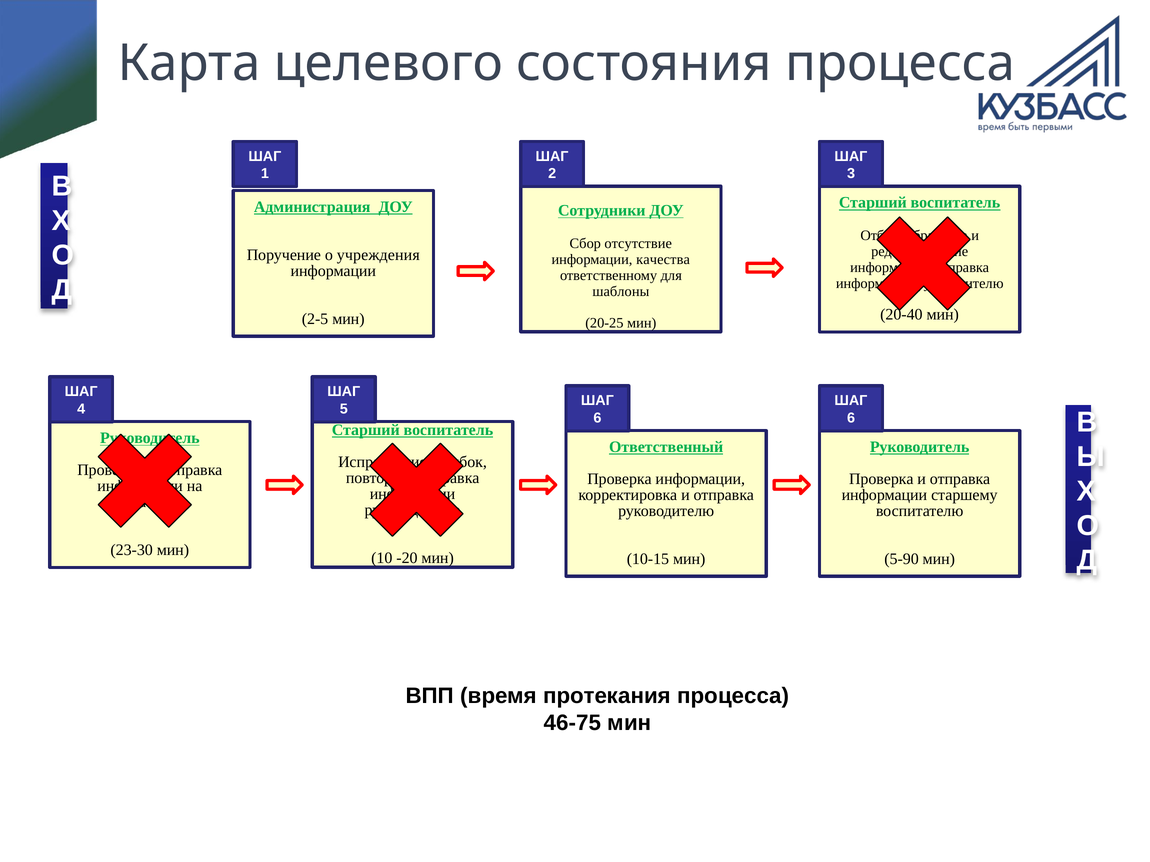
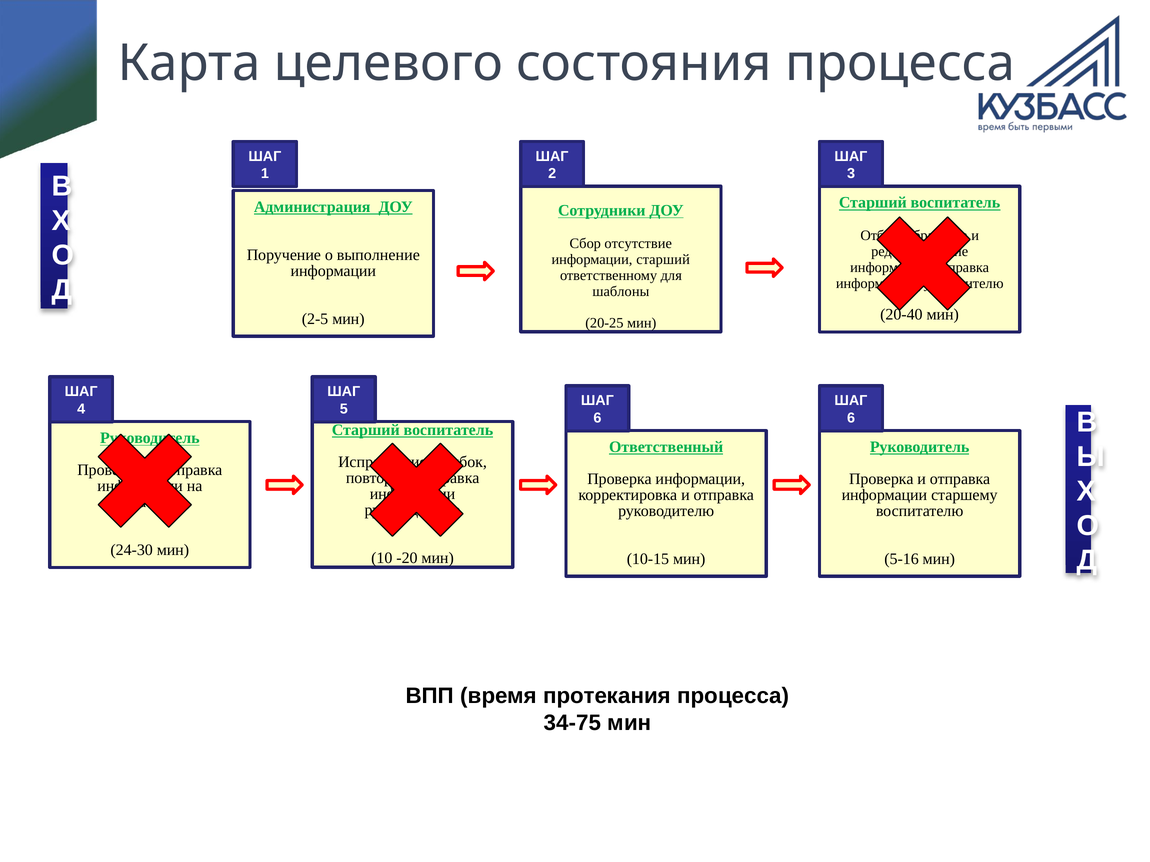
учреждения: учреждения -> выполнение
информации качества: качества -> старший
23-30: 23-30 -> 24-30
5-90: 5-90 -> 5-16
46-75: 46-75 -> 34-75
